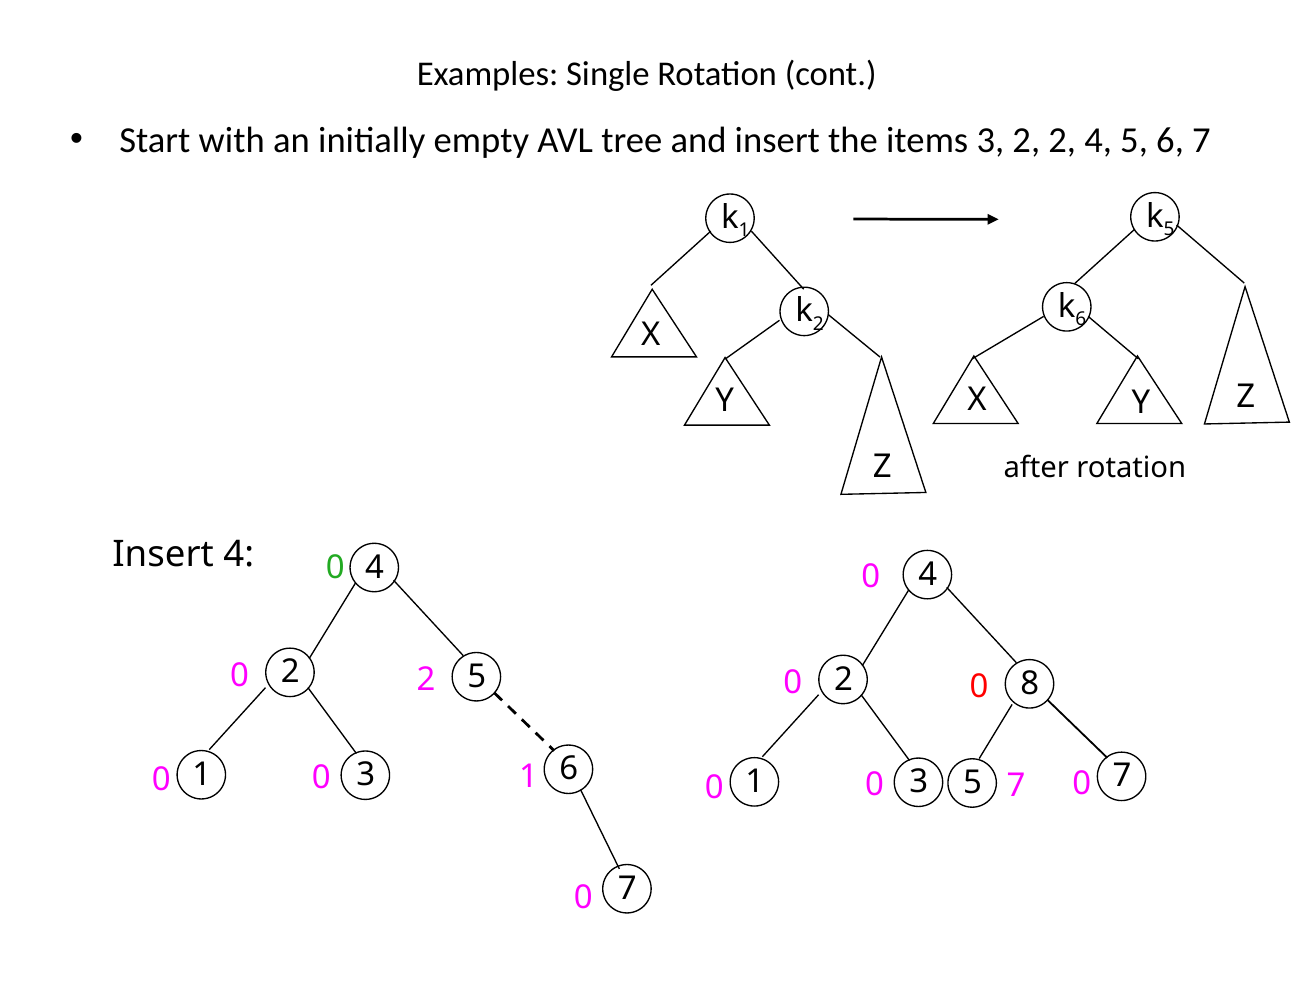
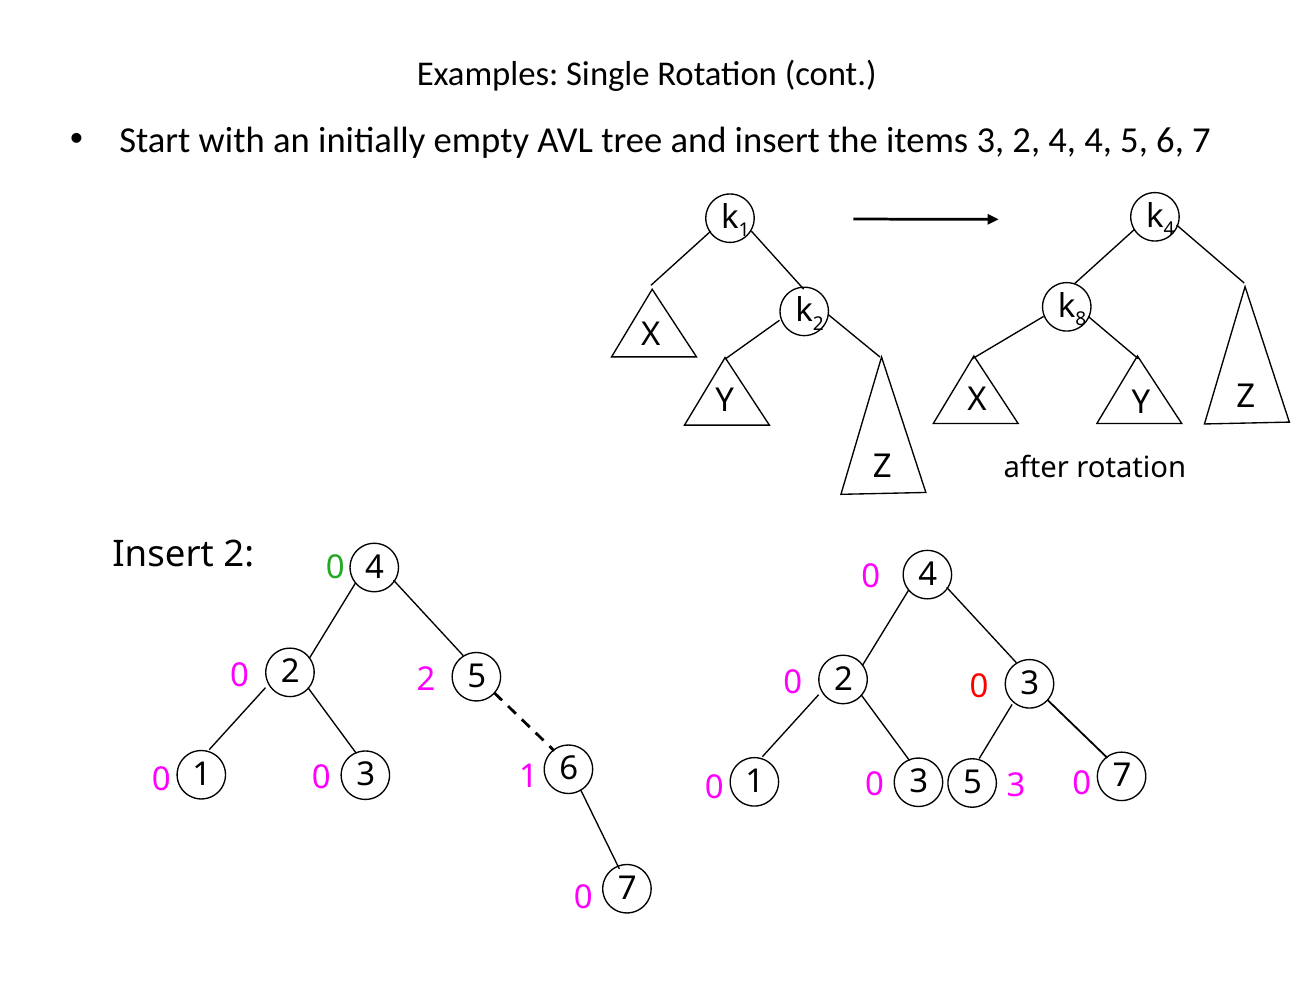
2 2: 2 -> 4
5 at (1169, 229): 5 -> 4
6 at (1081, 319): 6 -> 8
Insert 4: 4 -> 2
8 at (1030, 684): 8 -> 3
5 7: 7 -> 3
